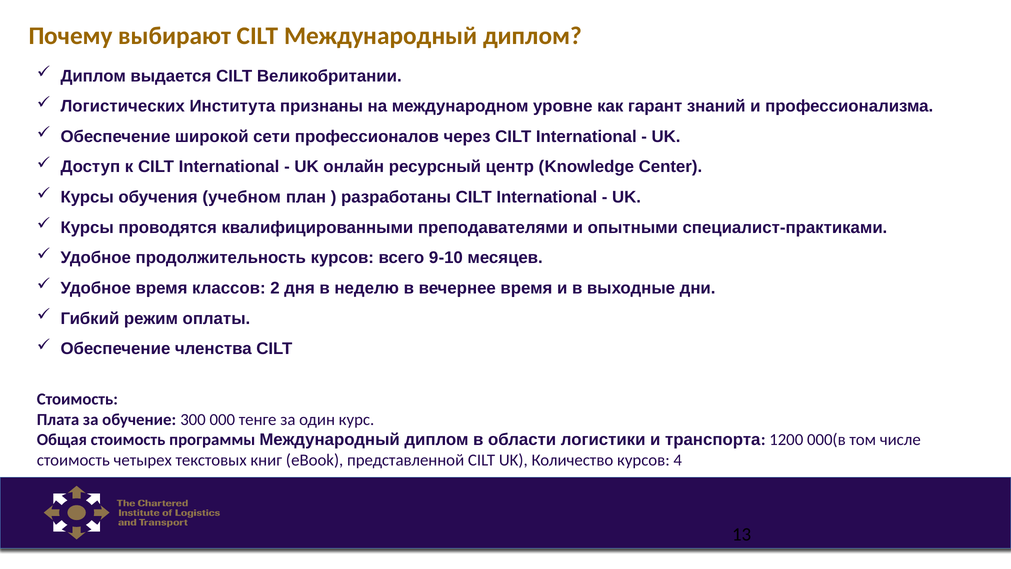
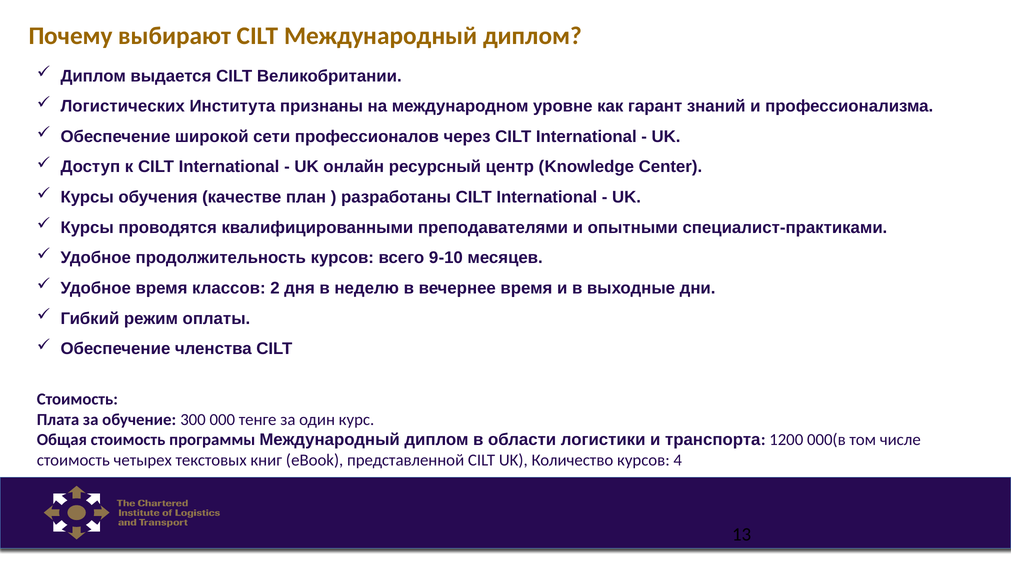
учебном: учебном -> качестве
